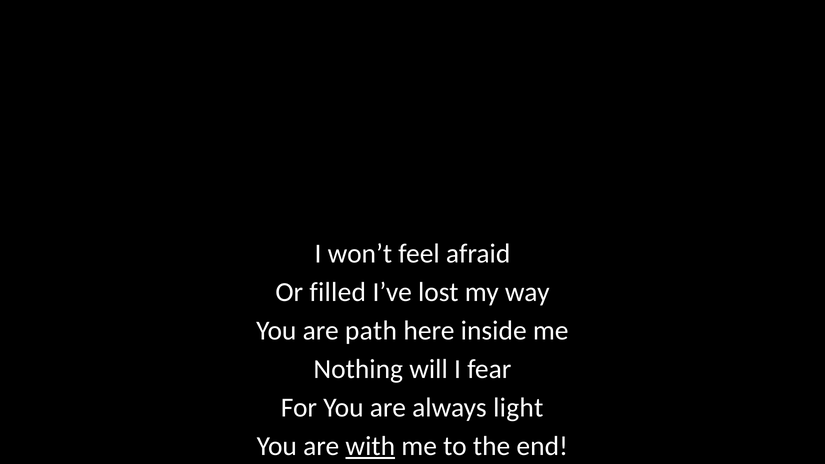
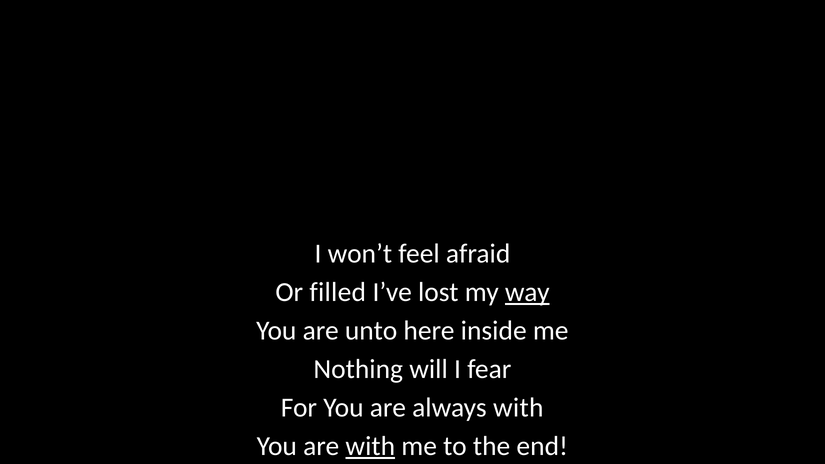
way underline: none -> present
path: path -> unto
always light: light -> with
